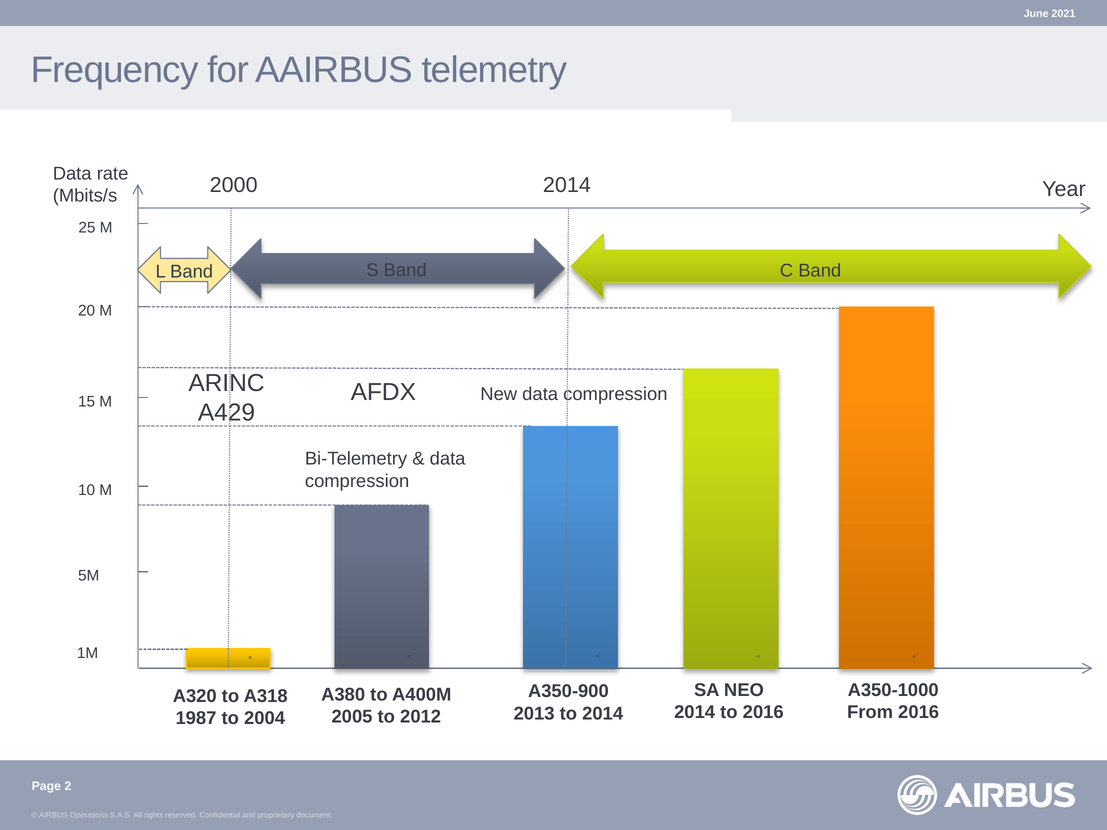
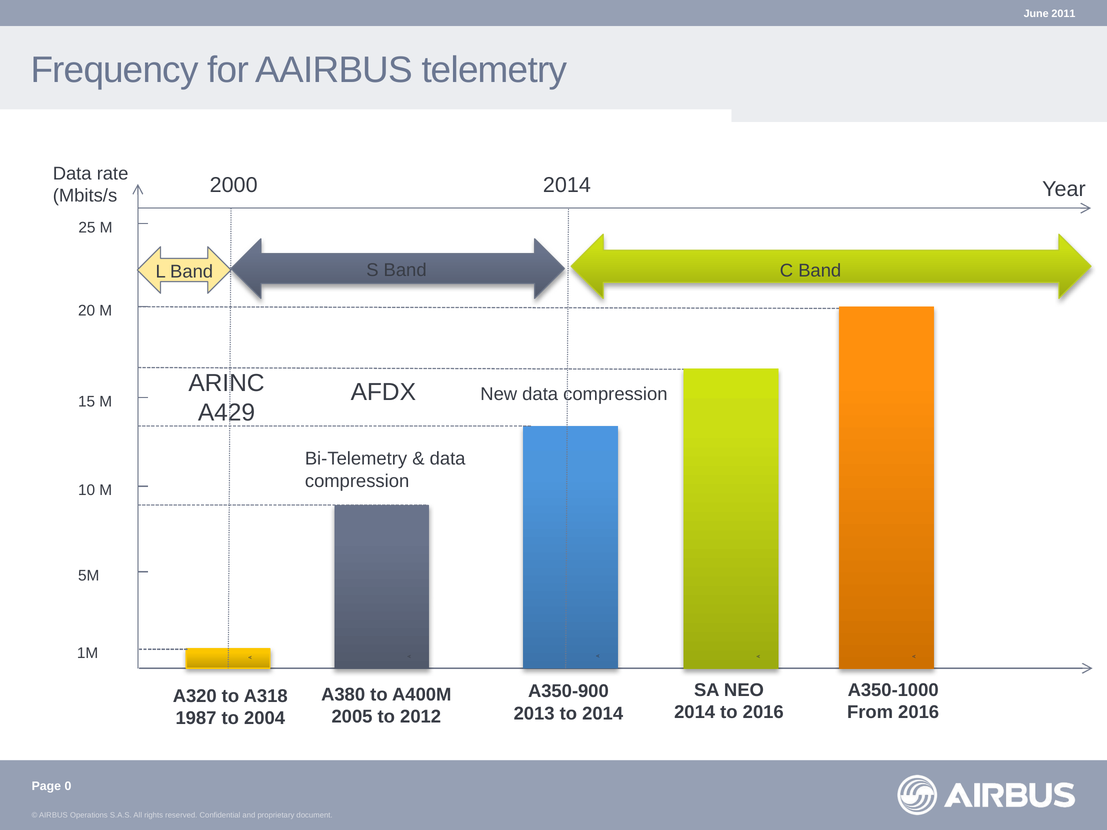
2021: 2021 -> 2011
2: 2 -> 0
